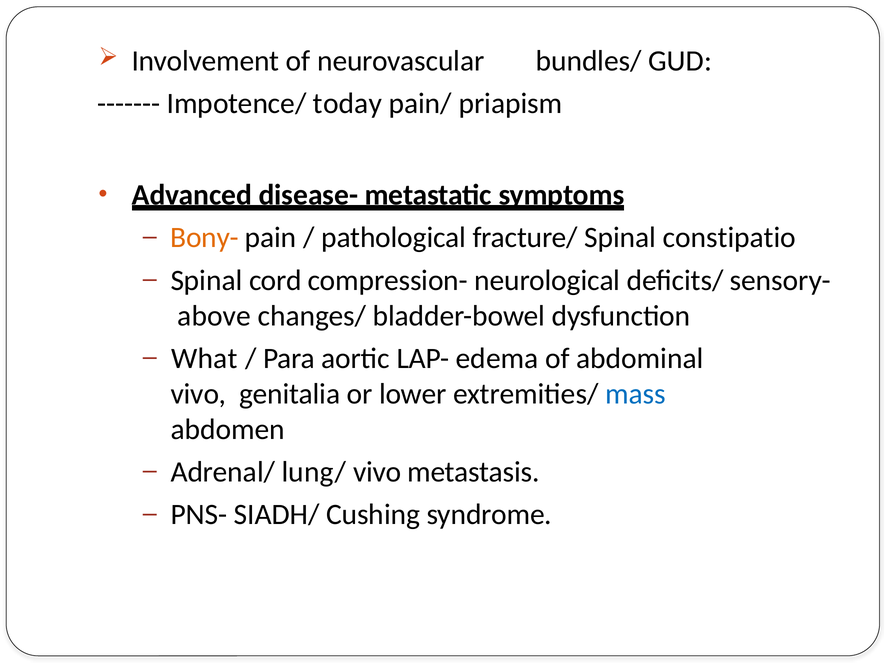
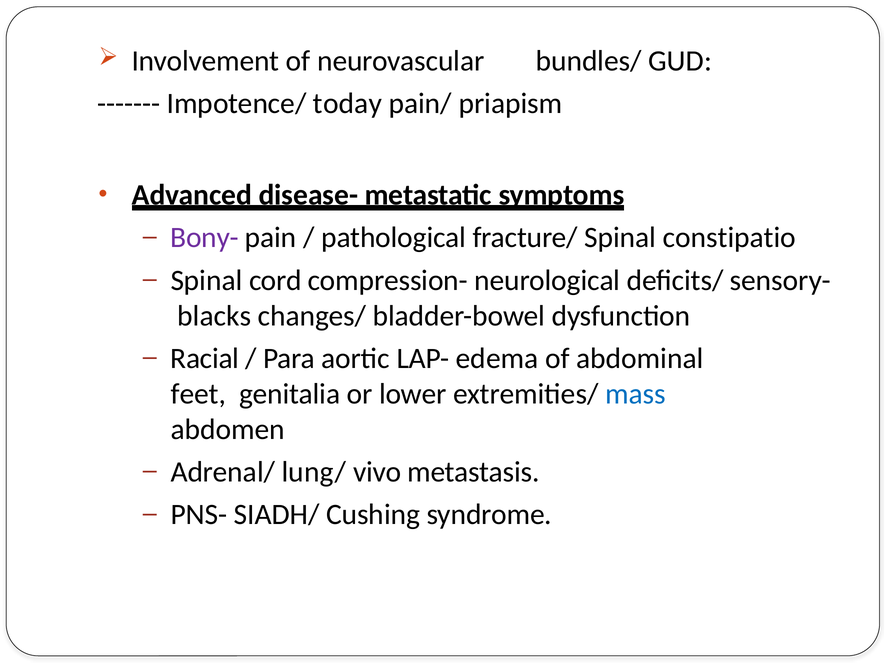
Bony- colour: orange -> purple
above: above -> blacks
What: What -> Racial
vivo at (198, 393): vivo -> feet
